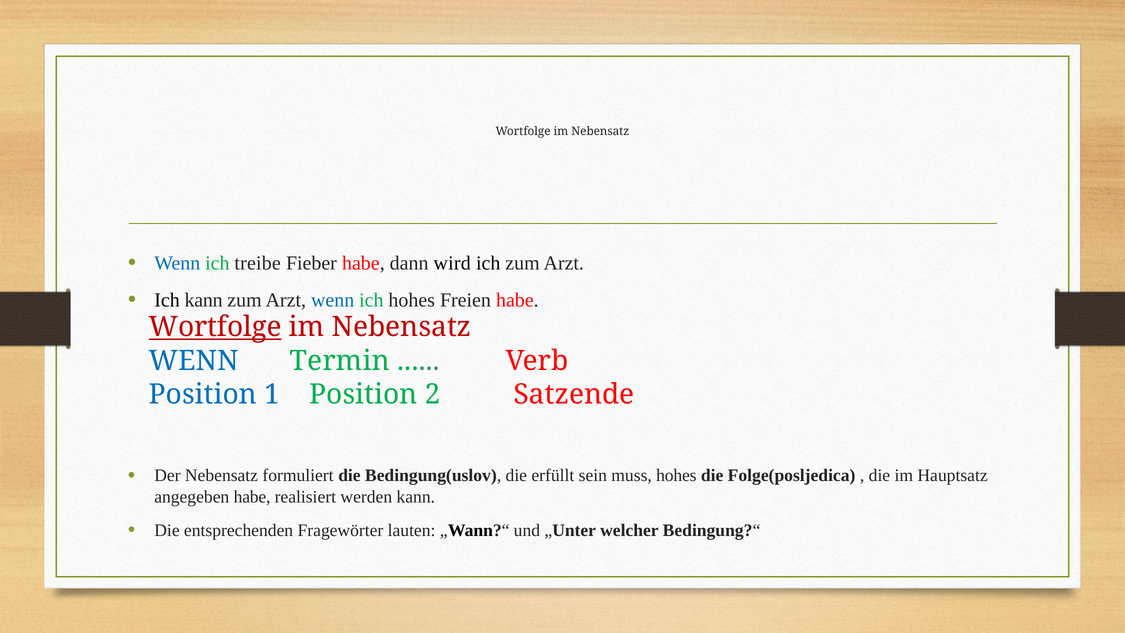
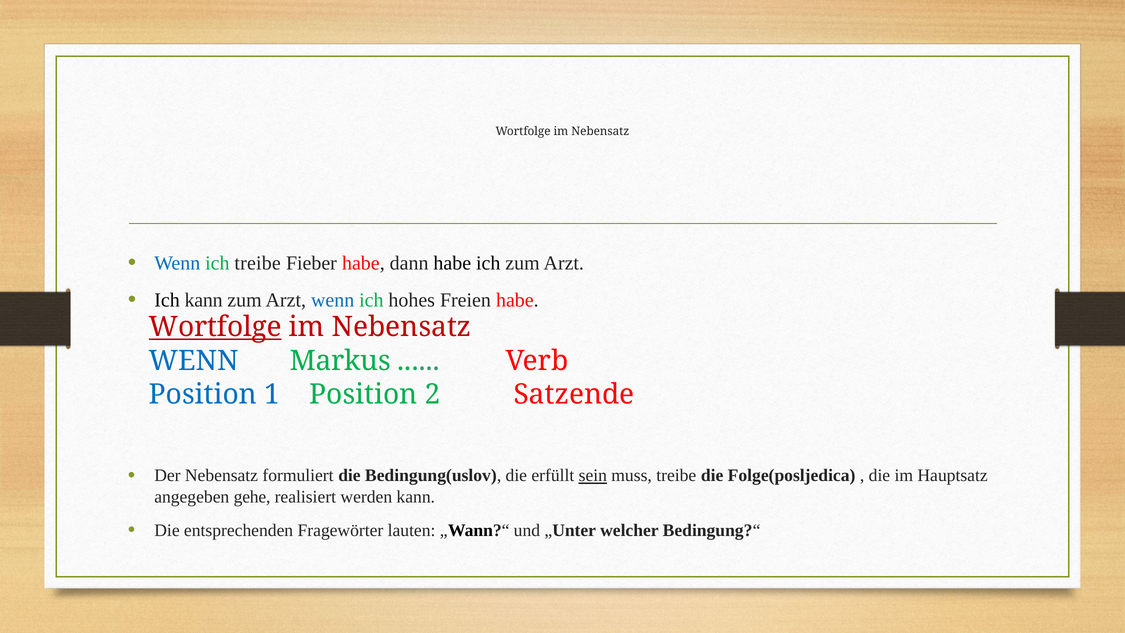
dann wird: wird -> habe
Termin: Termin -> Markus
sein underline: none -> present
muss hohes: hohes -> treibe
angegeben habe: habe -> gehe
